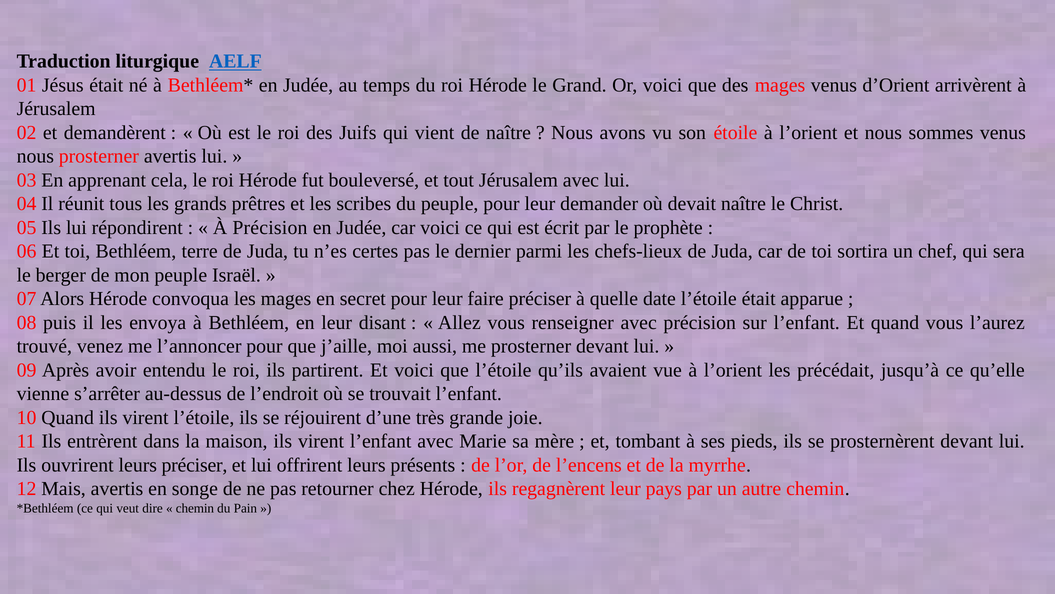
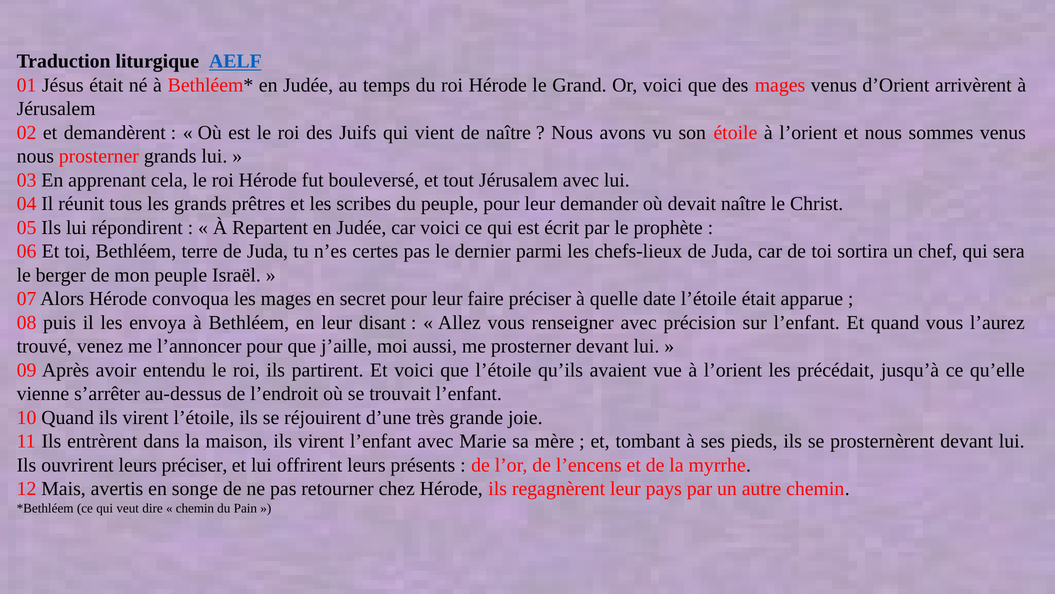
prosterner avertis: avertis -> grands
À Précision: Précision -> Repartent
